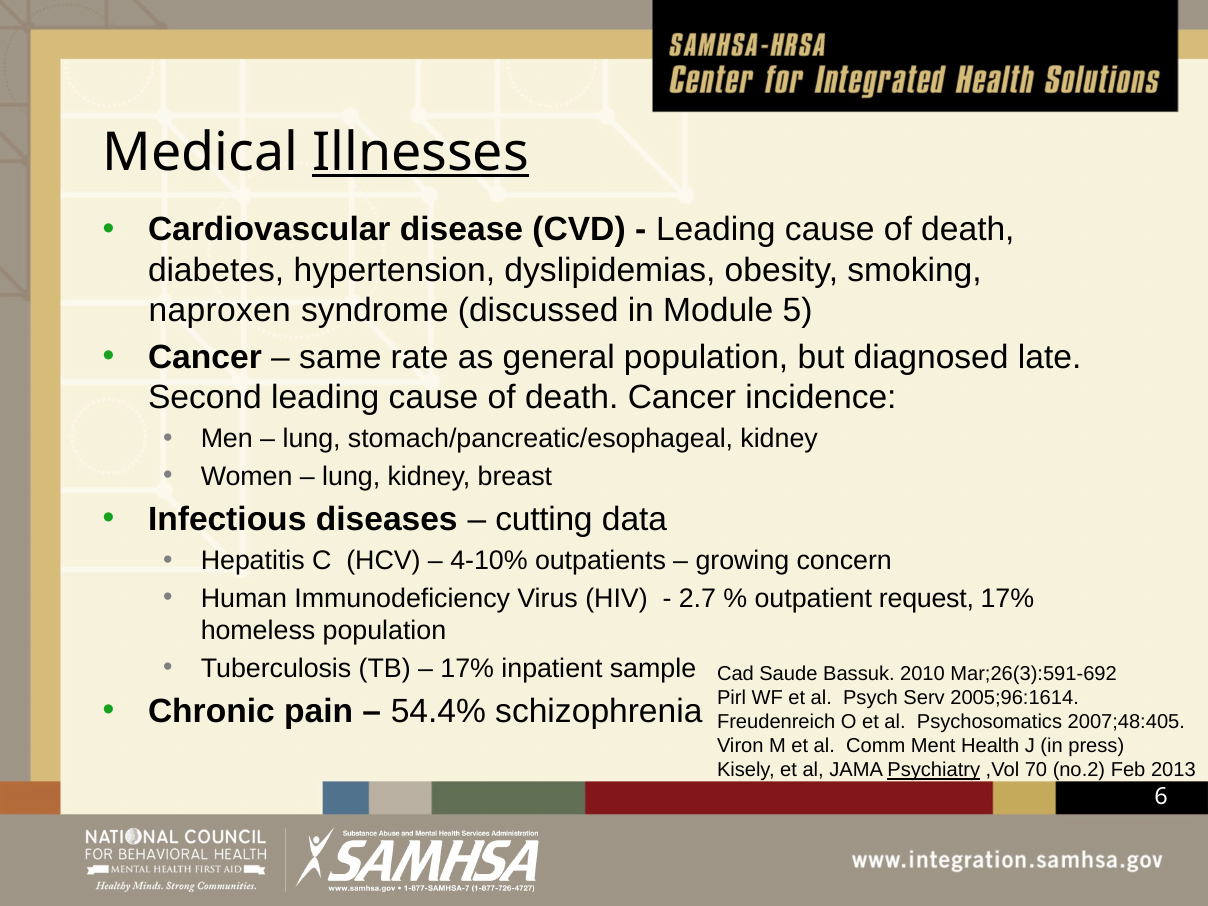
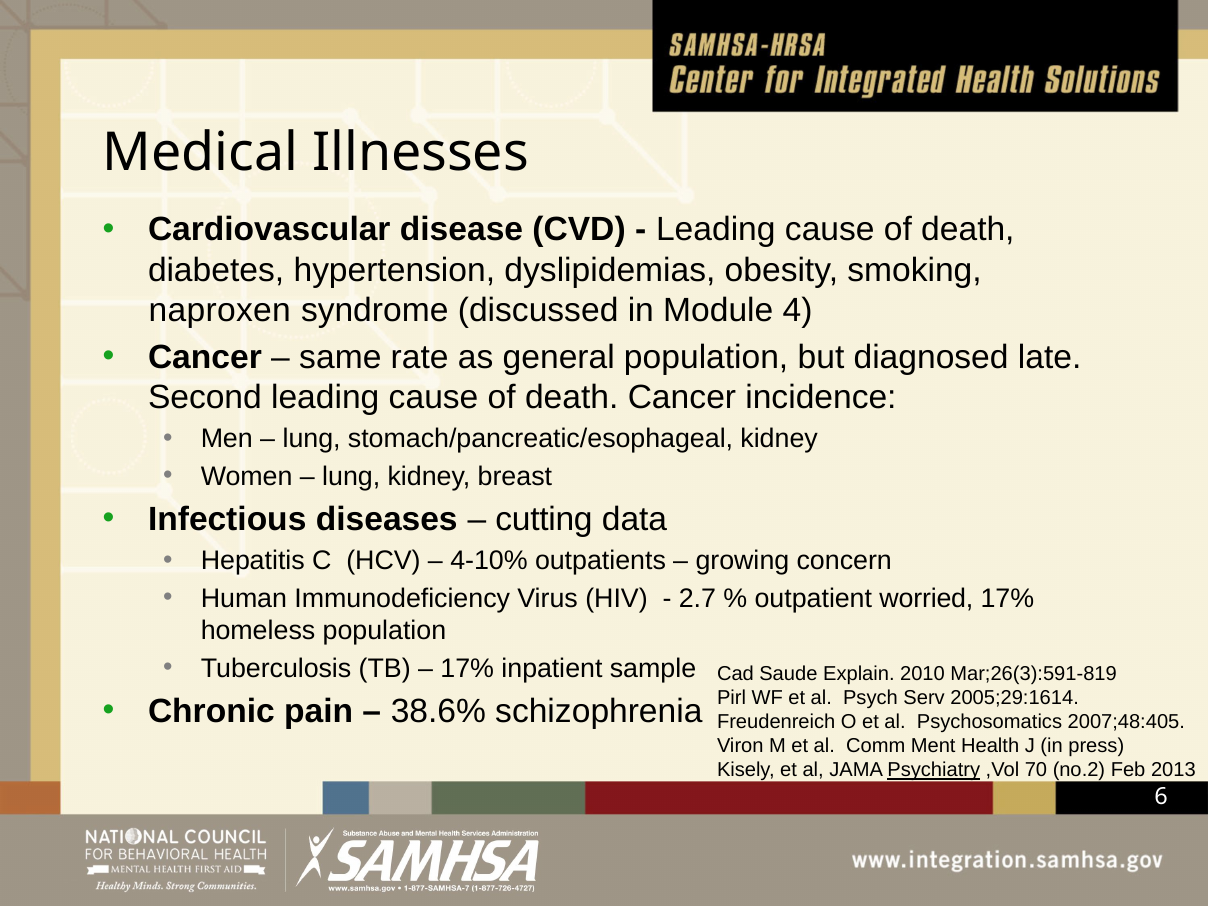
Illnesses underline: present -> none
5: 5 -> 4
request: request -> worried
Bassuk: Bassuk -> Explain
Mar;26(3):591-692: Mar;26(3):591-692 -> Mar;26(3):591-819
2005;96:1614: 2005;96:1614 -> 2005;29:1614
54.4%: 54.4% -> 38.6%
